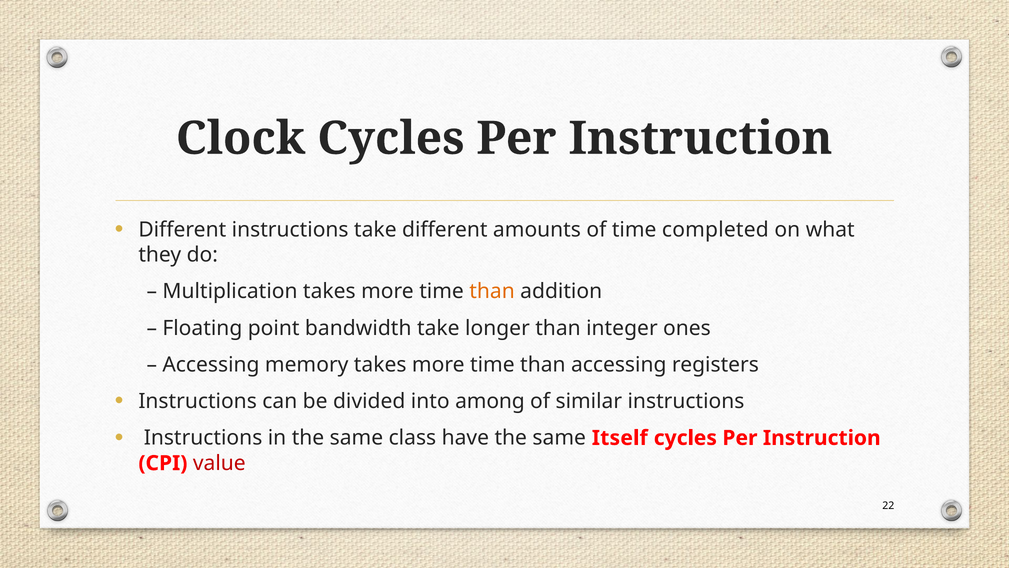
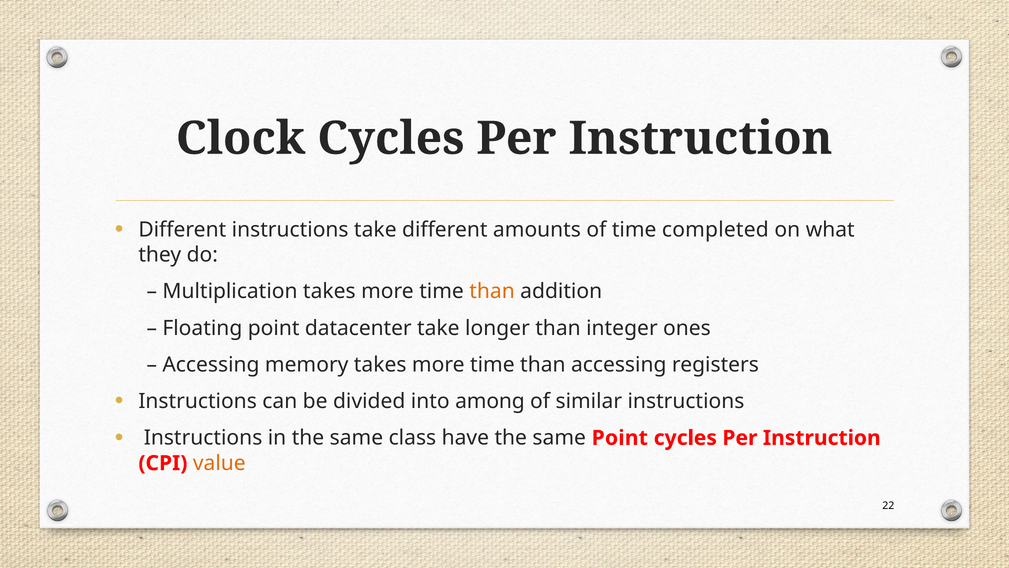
bandwidth: bandwidth -> datacenter
same Itself: Itself -> Point
value colour: red -> orange
